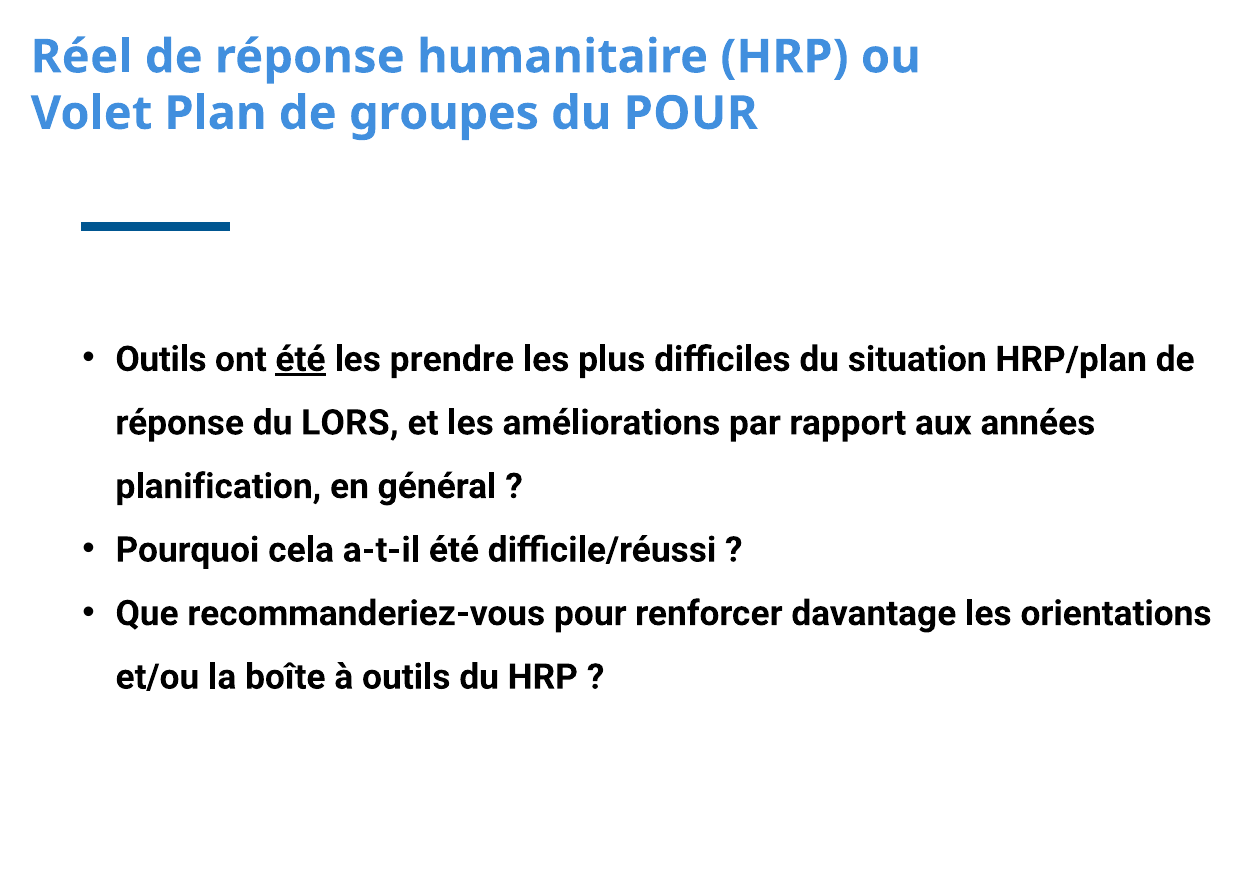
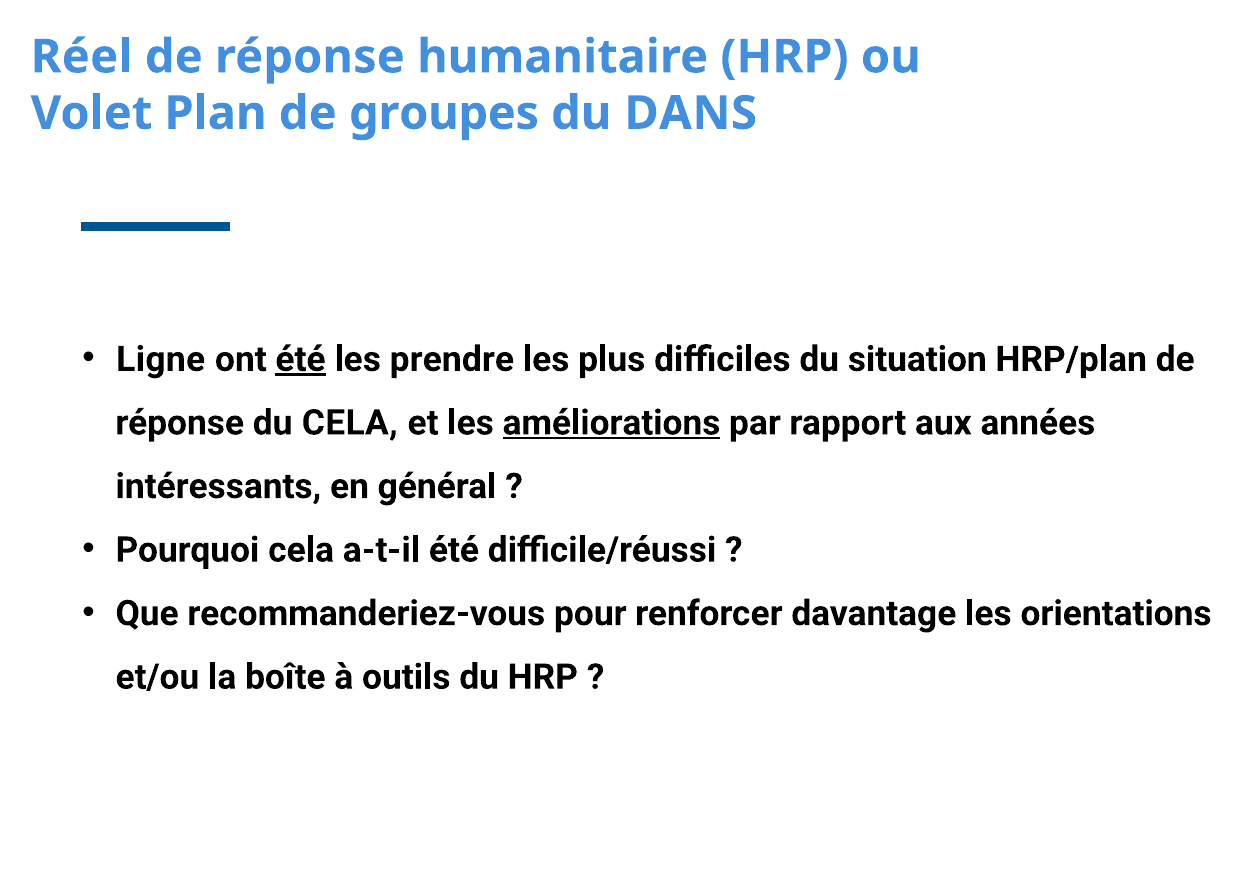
du POUR: POUR -> DANS
Outils at (161, 359): Outils -> Ligne
du LORS: LORS -> CELA
améliorations underline: none -> present
planification: planification -> intéressants
